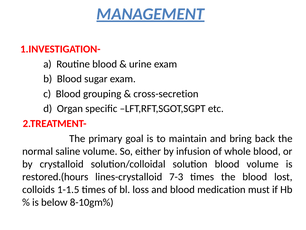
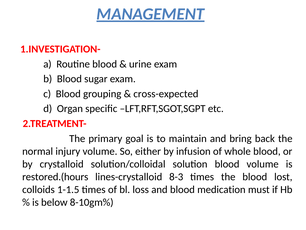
cross-secretion: cross-secretion -> cross-expected
saline: saline -> injury
7-3: 7-3 -> 8-3
